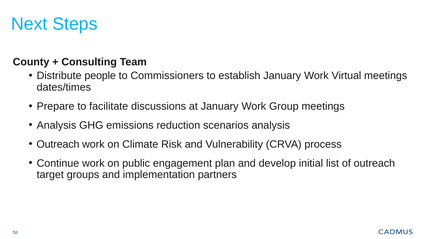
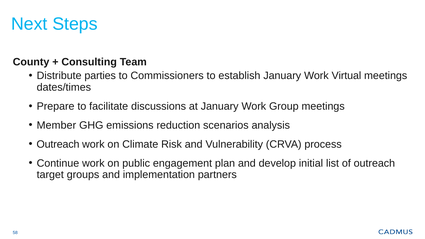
people: people -> parties
Analysis at (56, 125): Analysis -> Member
